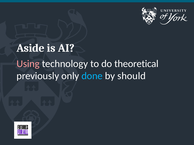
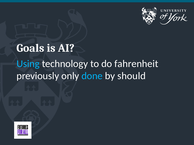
Aside: Aside -> Goals
Using colour: pink -> light blue
theoretical: theoretical -> fahrenheit
